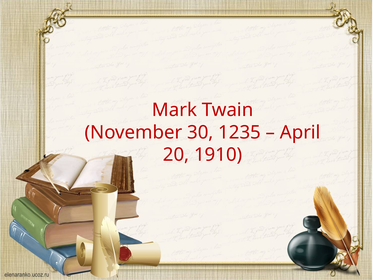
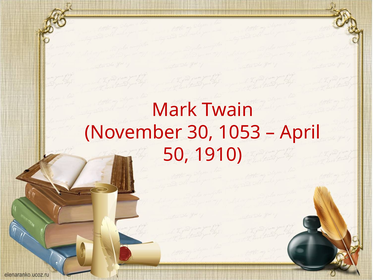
1235: 1235 -> 1053
20: 20 -> 50
